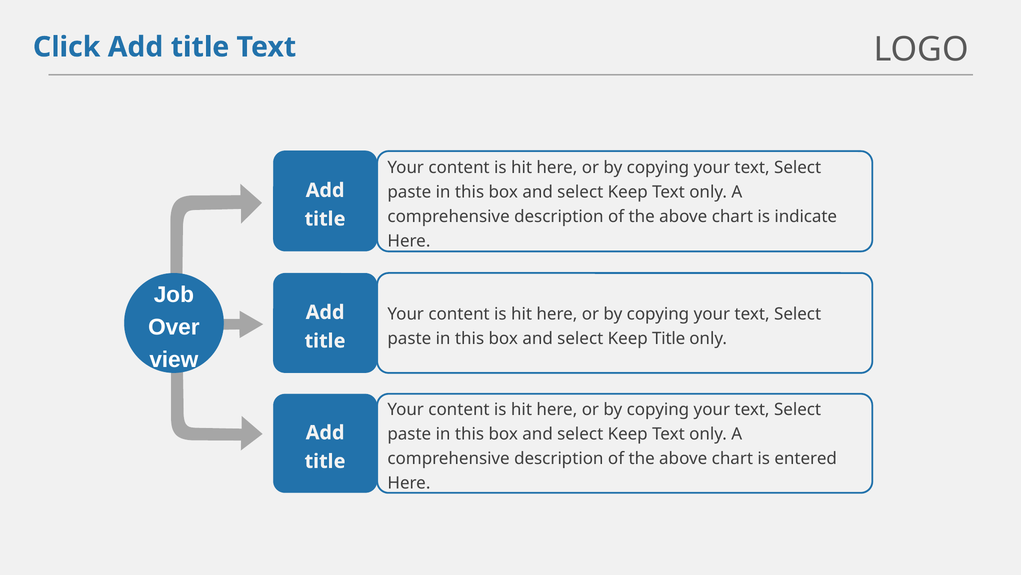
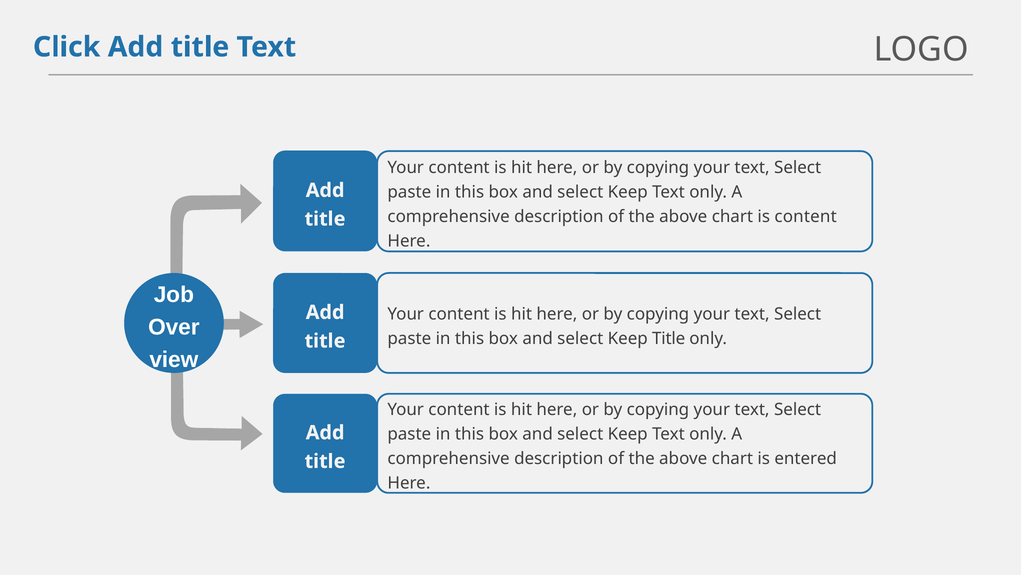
is indicate: indicate -> content
